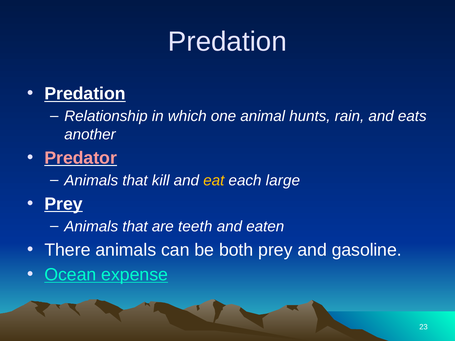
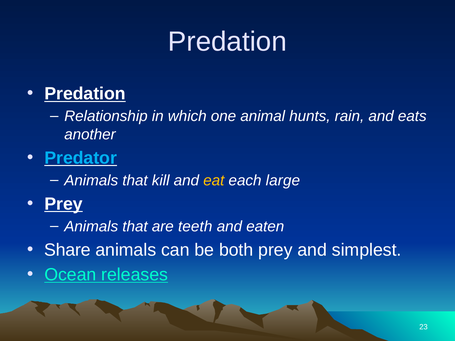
Predator colour: pink -> light blue
There: There -> Share
gasoline: gasoline -> simplest
expense: expense -> releases
